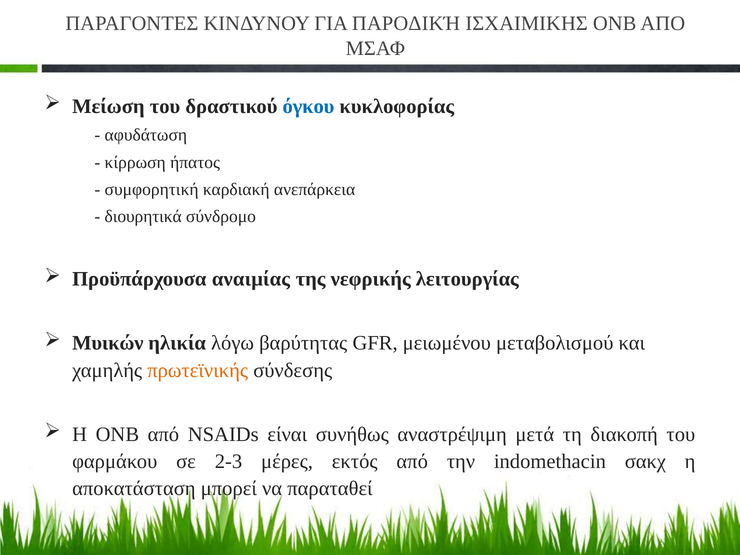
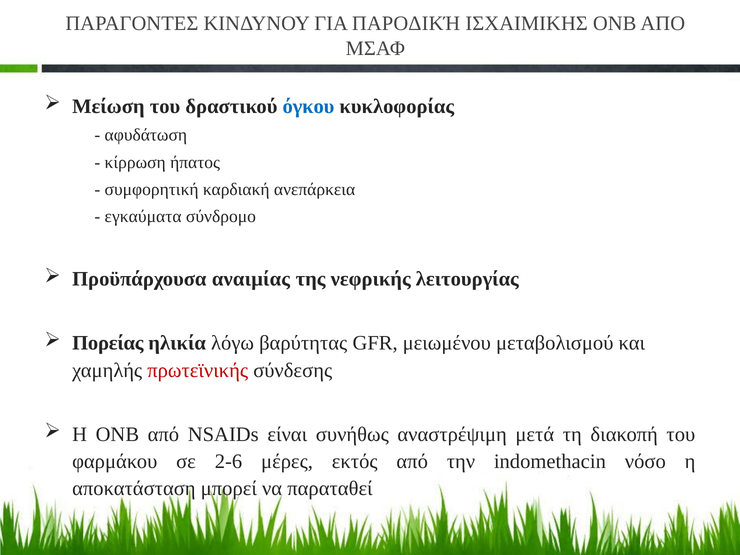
διουρητικά: διουρητικά -> εγκαύματα
Μυικών: Μυικών -> Πορείας
πρωτεϊνικής colour: orange -> red
2-3: 2-3 -> 2-6
σακχ: σακχ -> νόσο
